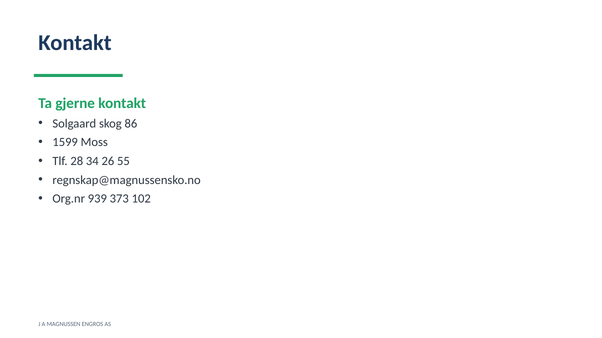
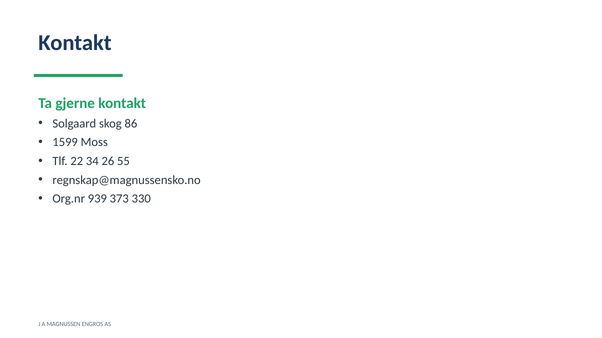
28: 28 -> 22
102: 102 -> 330
